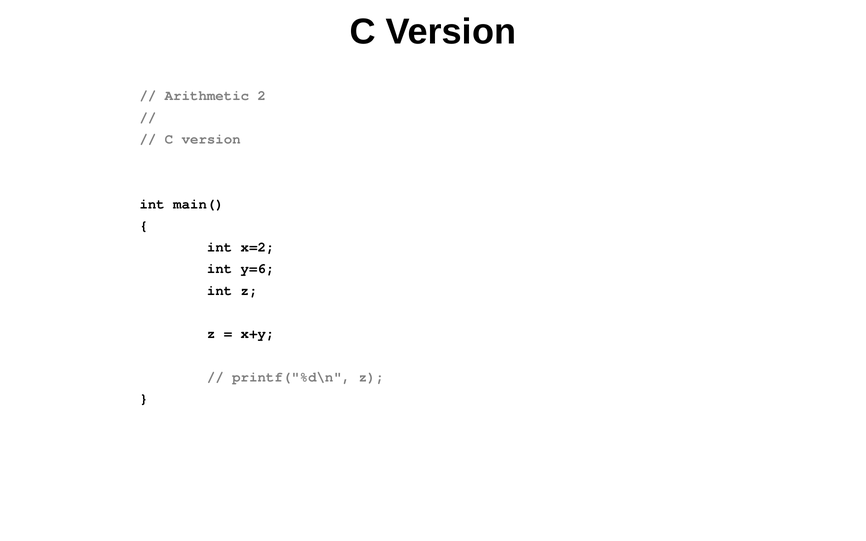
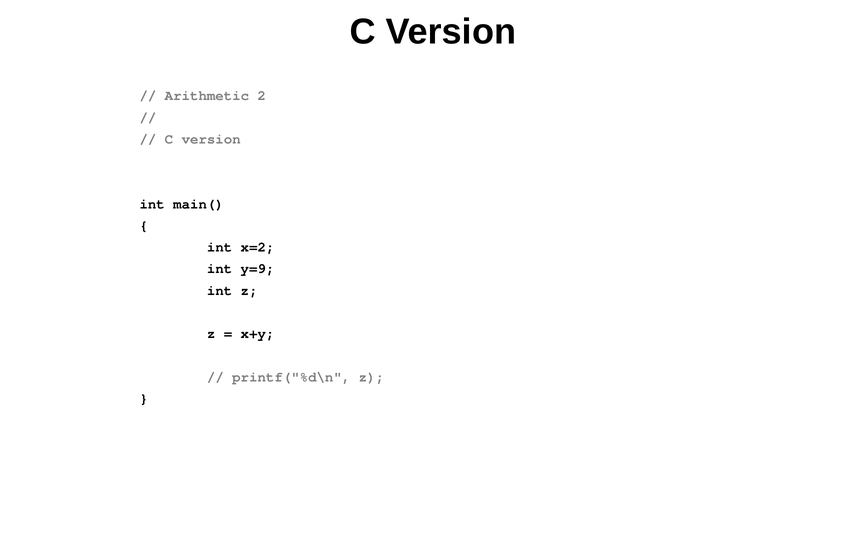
y=6: y=6 -> y=9
